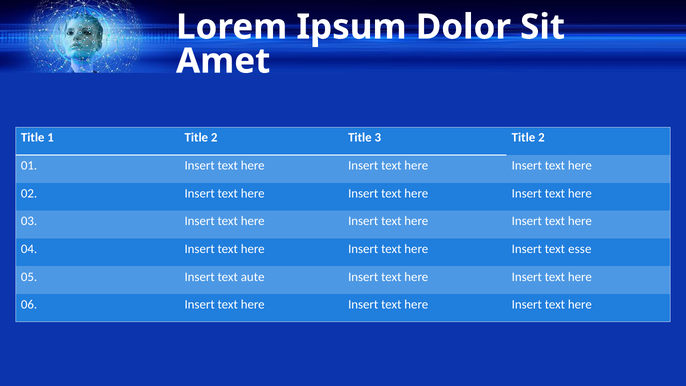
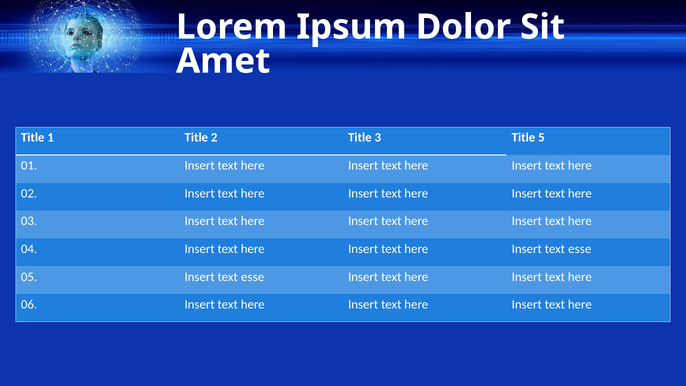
3 Title 2: 2 -> 5
05 Insert text aute: aute -> esse
